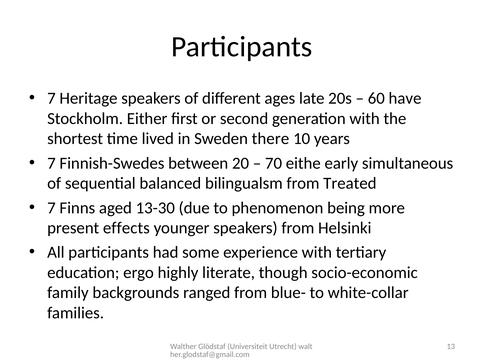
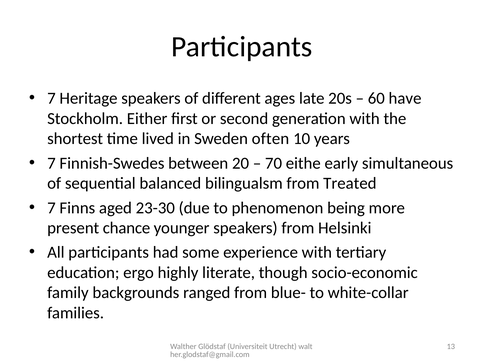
there: there -> often
13-30: 13-30 -> 23-30
effects: effects -> chance
